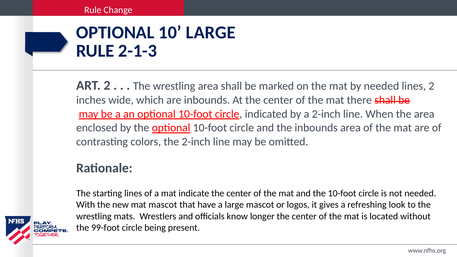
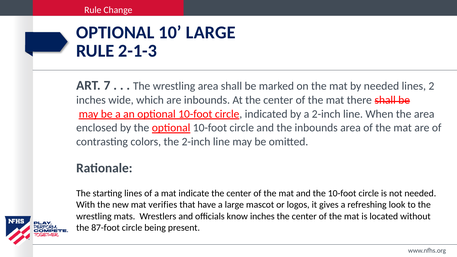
ART 2: 2 -> 7
mat mascot: mascot -> verifies
know longer: longer -> inches
99-foot: 99-foot -> 87-foot
